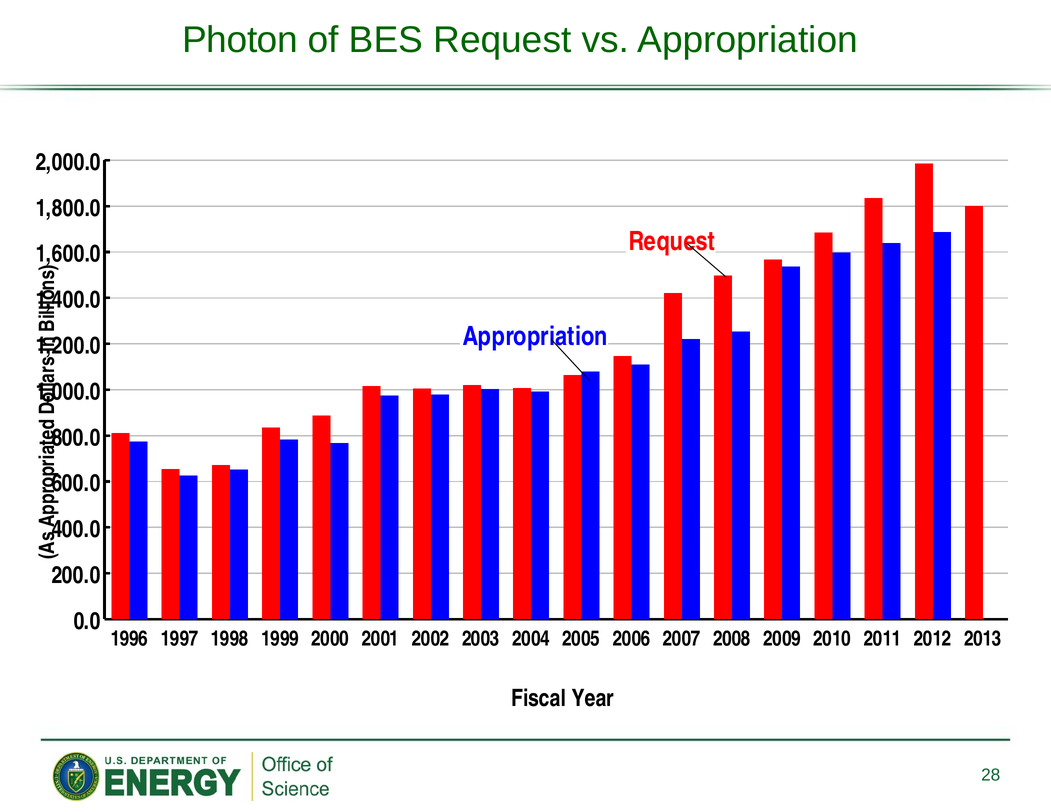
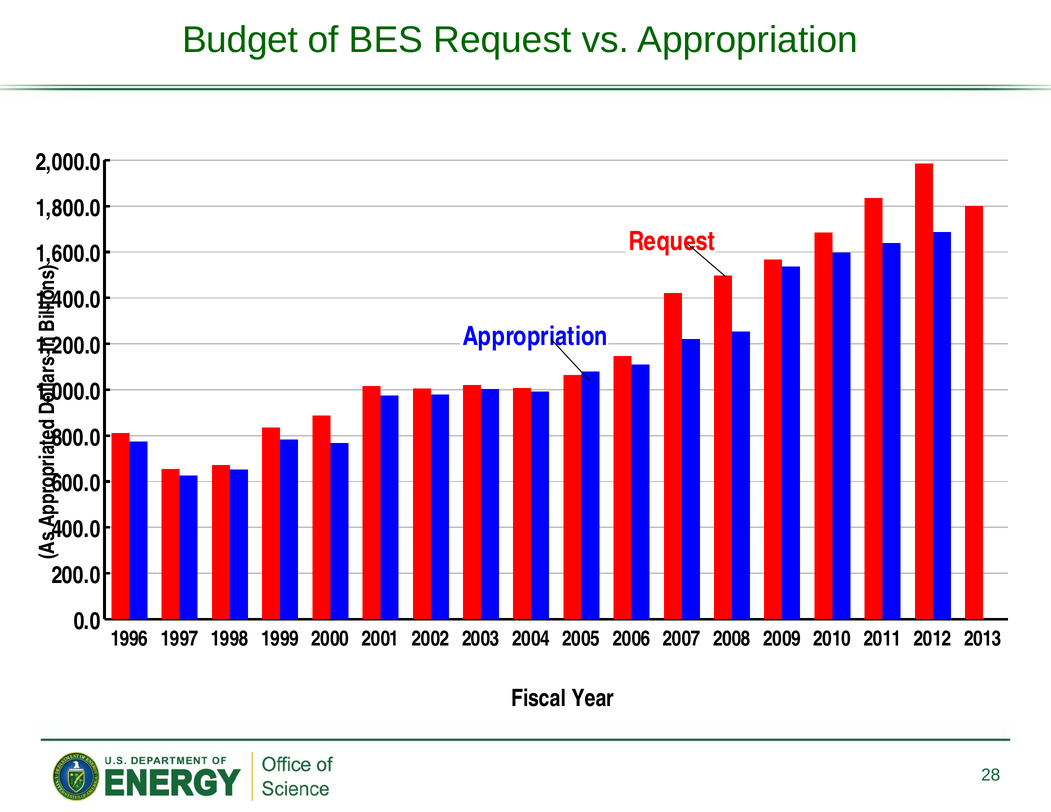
Photon: Photon -> Budget
